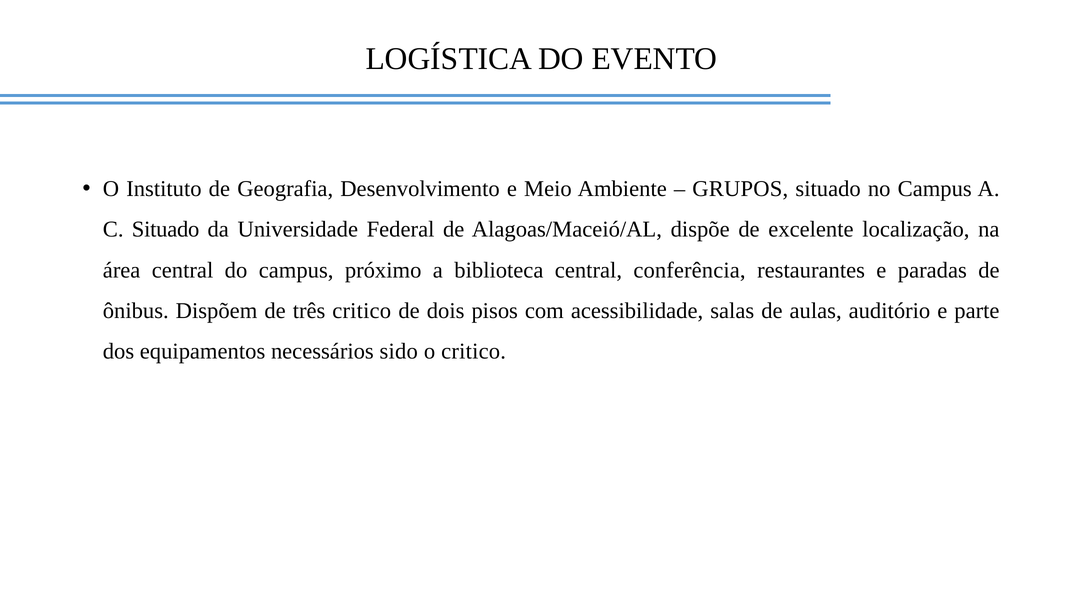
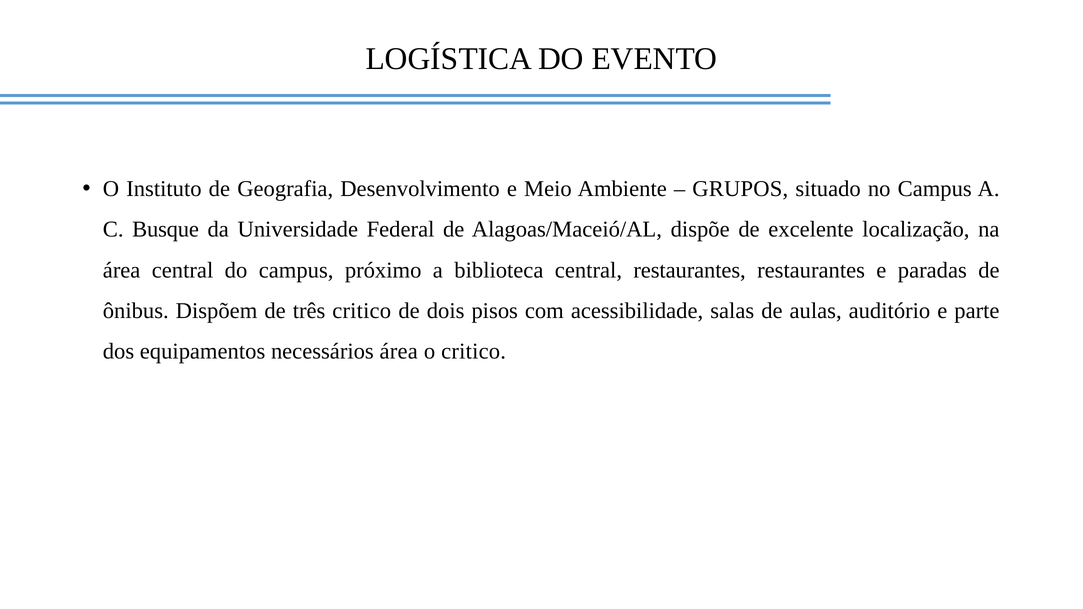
C Situado: Situado -> Busque
central conferência: conferência -> restaurantes
necessários sido: sido -> área
